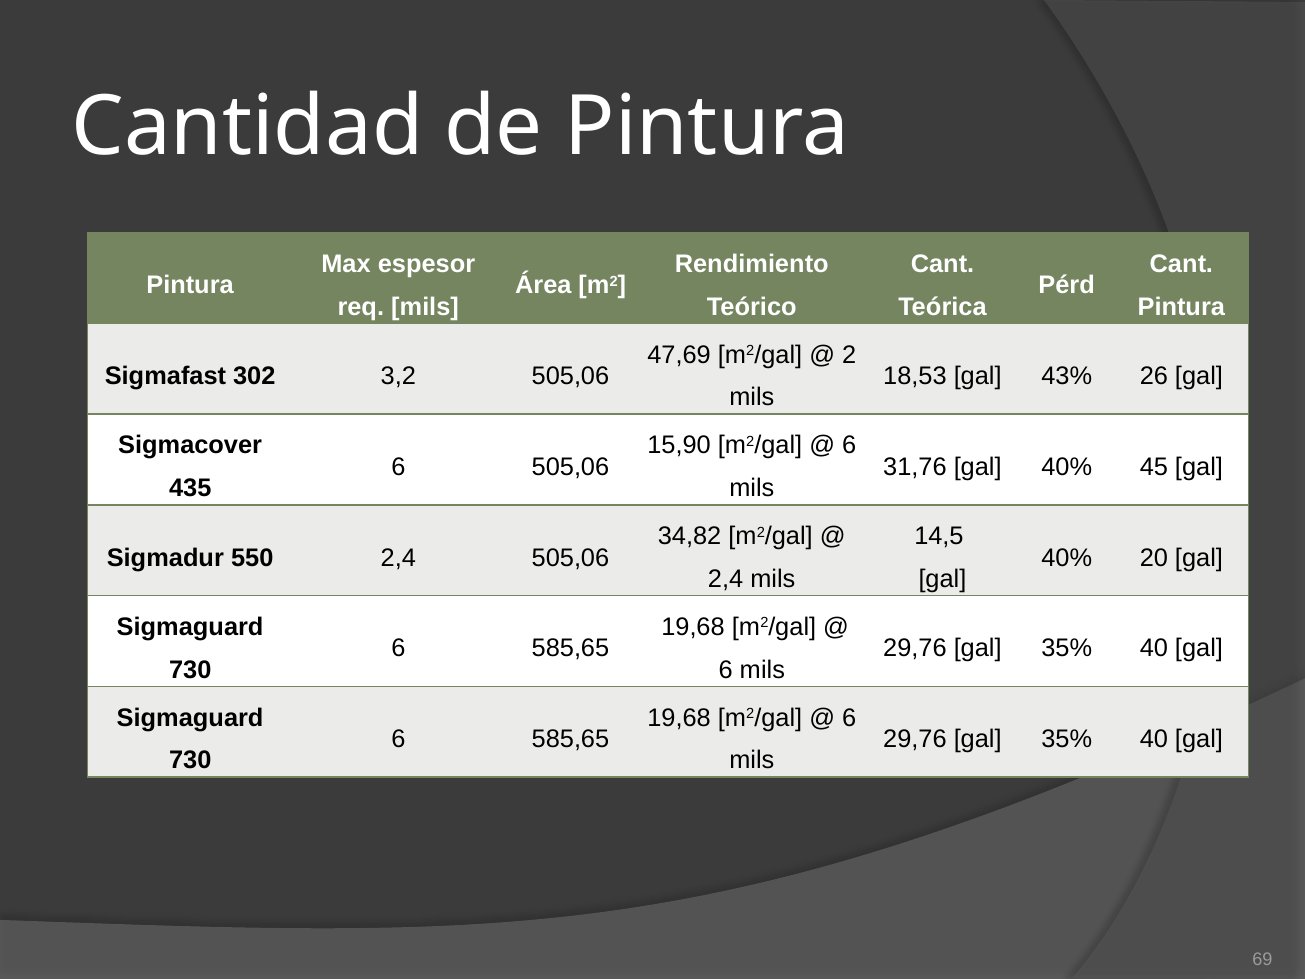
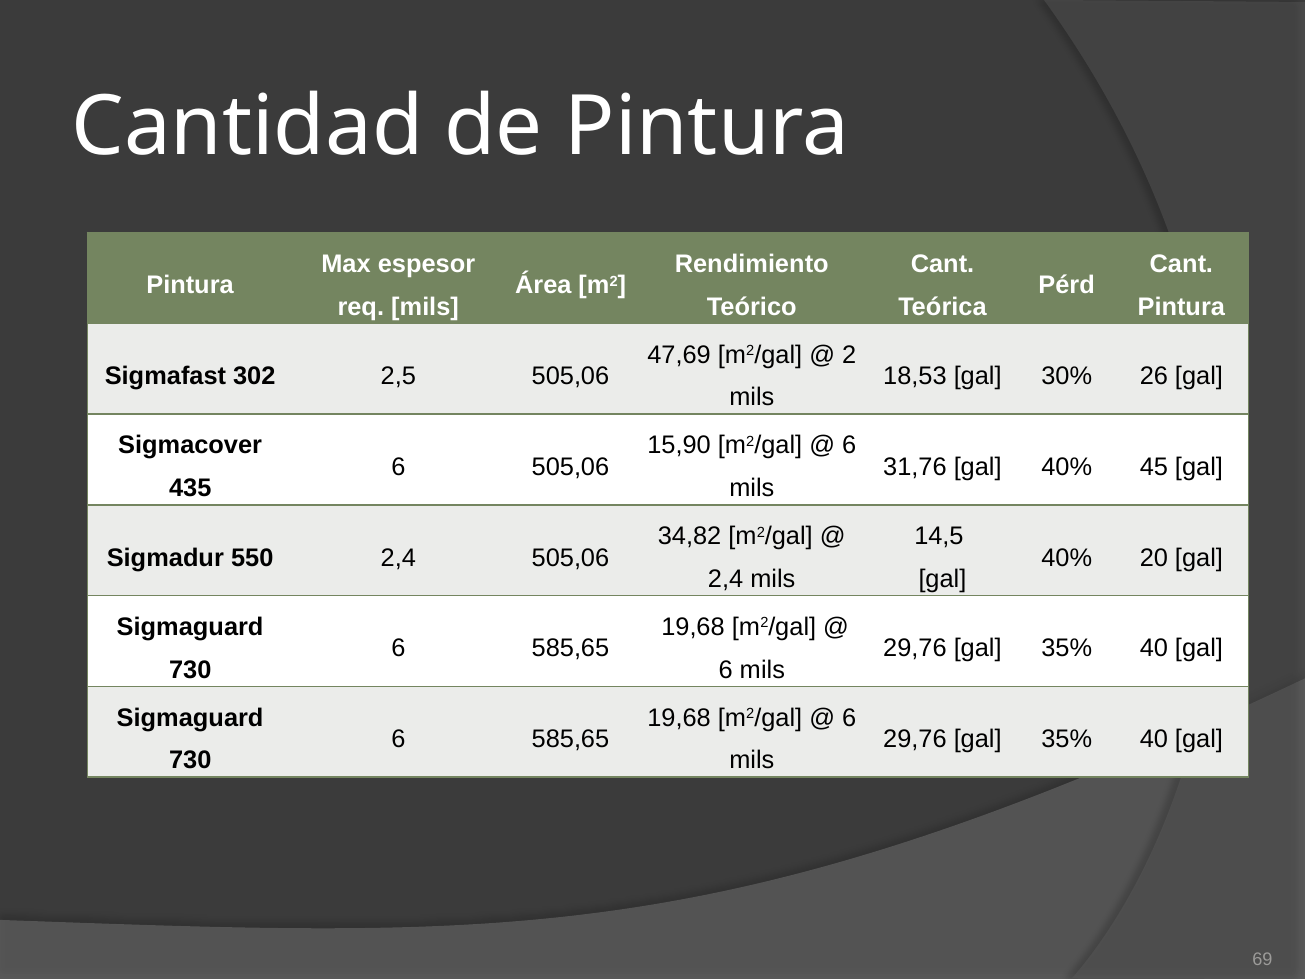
3,2: 3,2 -> 2,5
43%: 43% -> 30%
